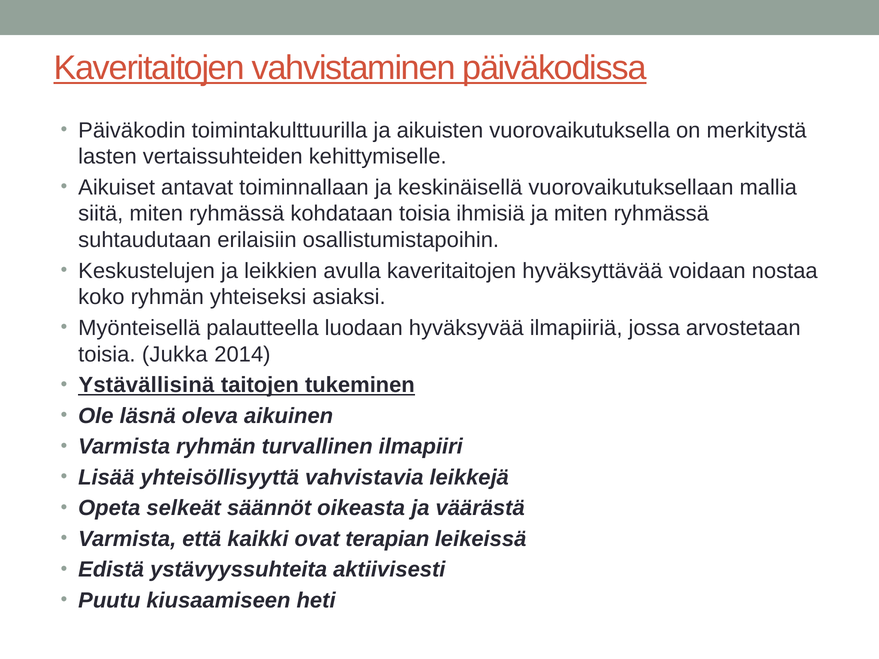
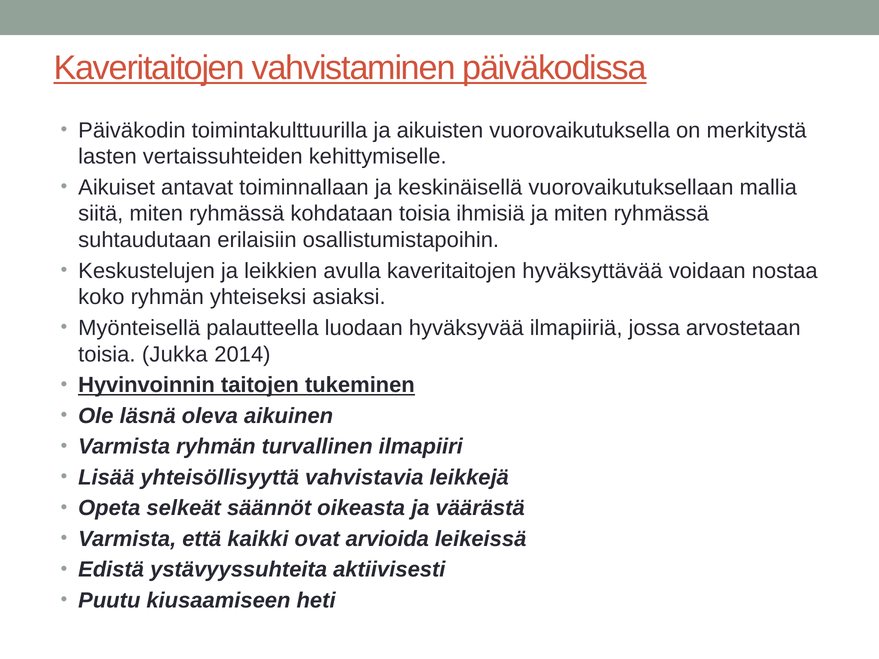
Ystävällisinä: Ystävällisinä -> Hyvinvoinnin
terapian: terapian -> arvioida
